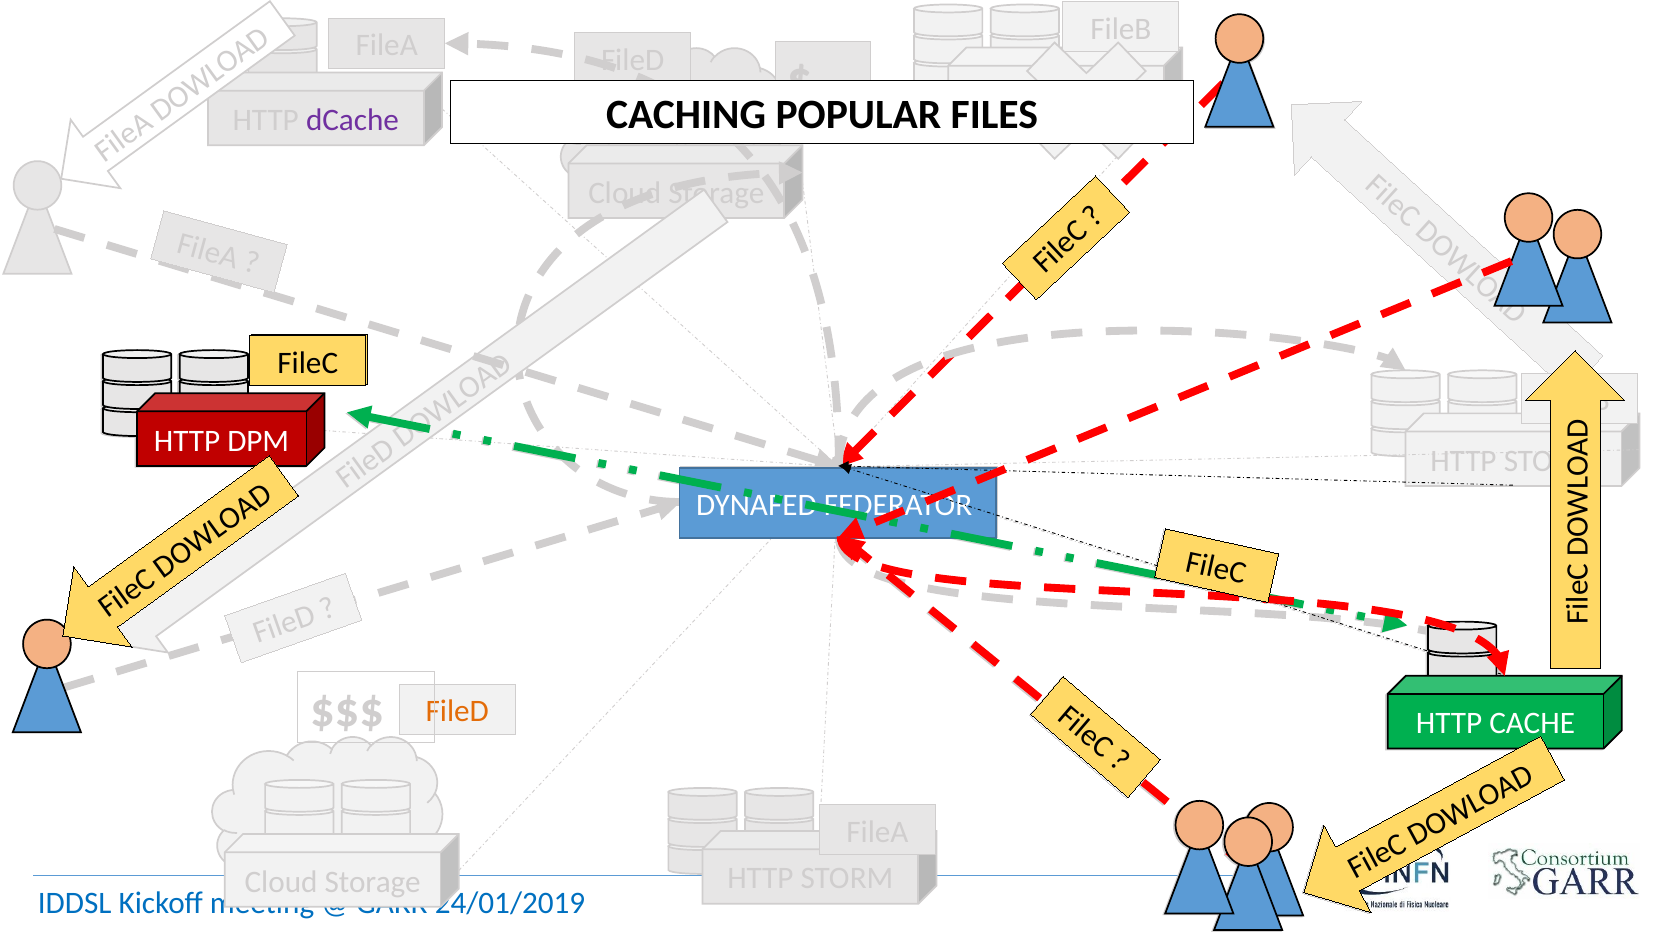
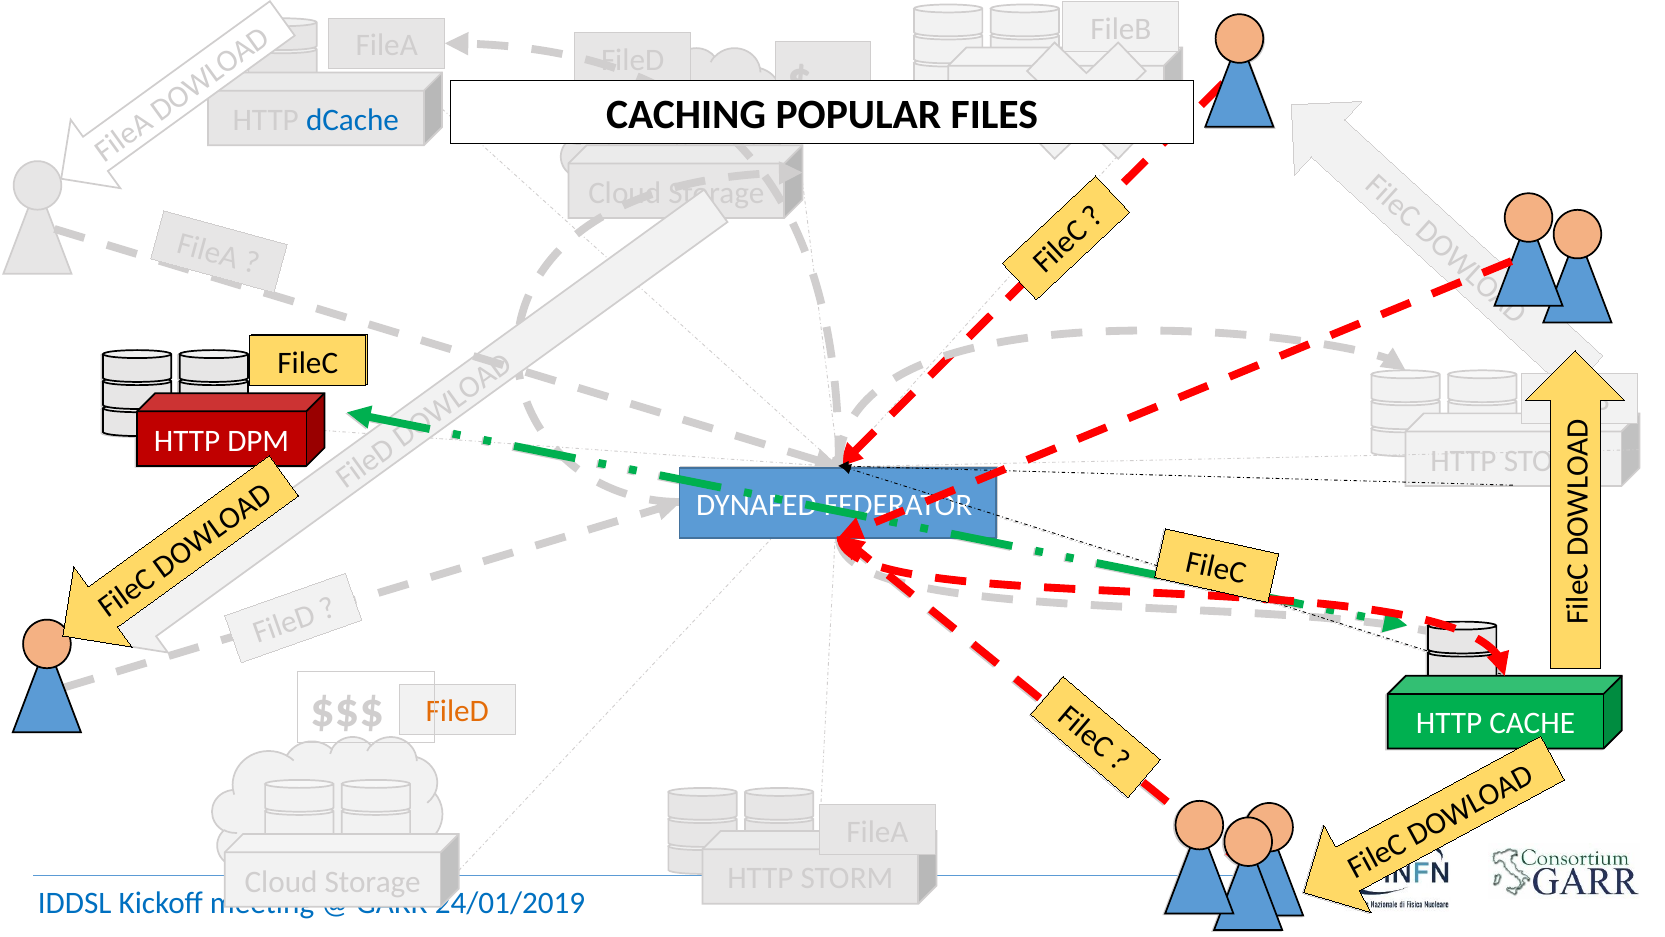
dCache at (352, 120) colour: purple -> blue
